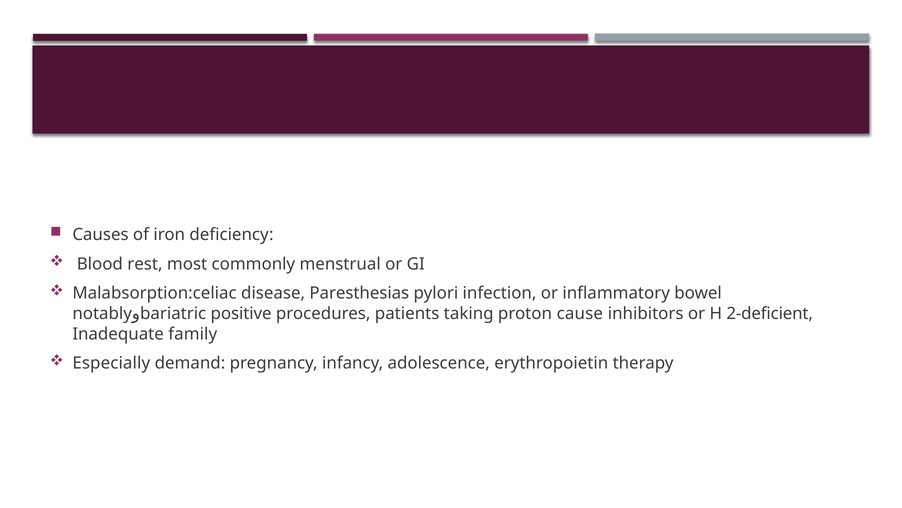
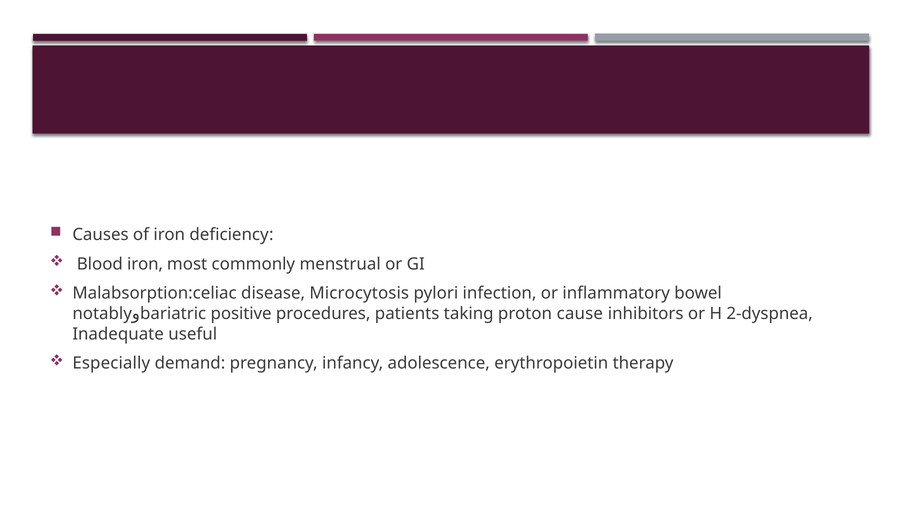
Blood rest: rest -> iron
Paresthesias: Paresthesias -> Microcytosis
2-deficient: 2-deficient -> 2-dyspnea
family: family -> useful
